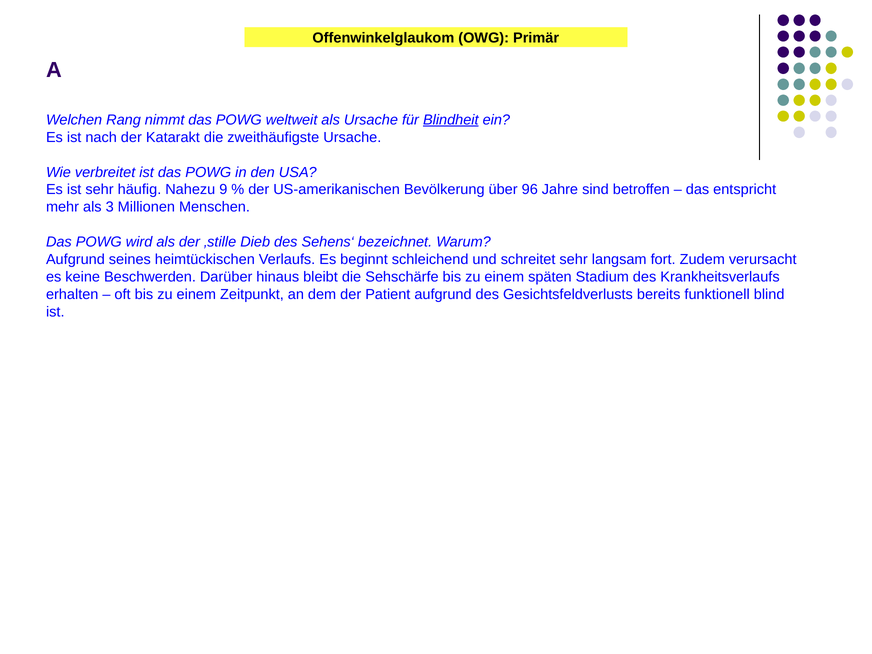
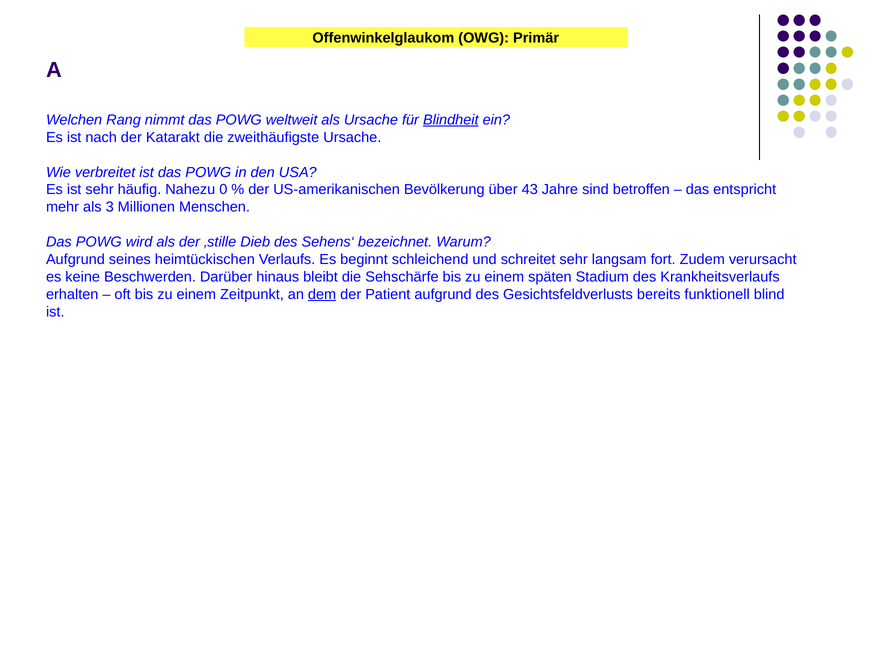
9: 9 -> 0
96: 96 -> 43
dem underline: none -> present
